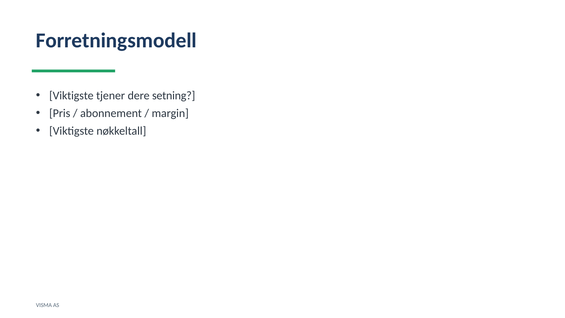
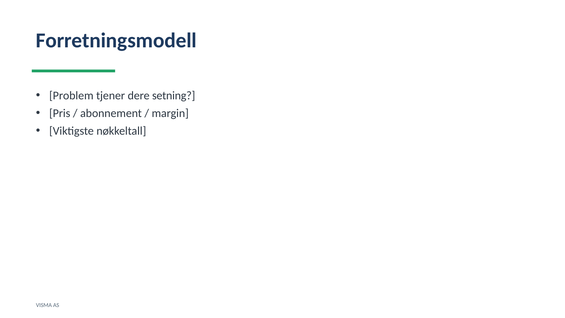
Viktigste at (71, 96): Viktigste -> Problem
